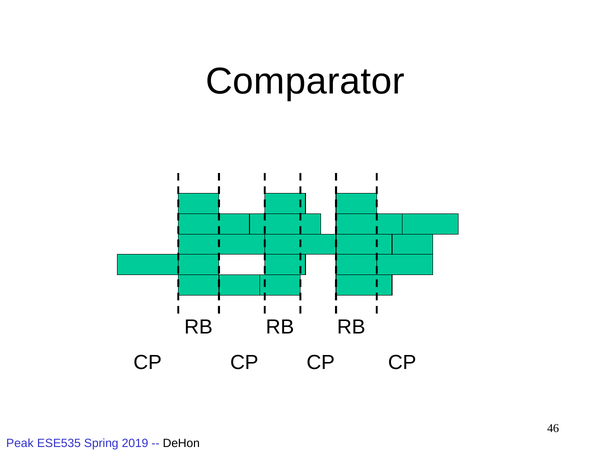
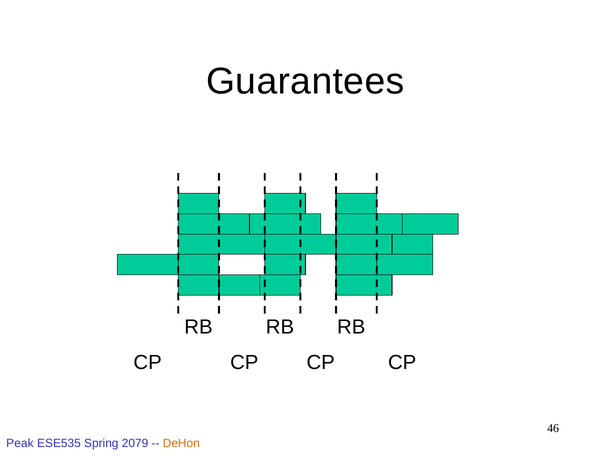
Comparator: Comparator -> Guarantees
2019: 2019 -> 2079
DeHon colour: black -> orange
